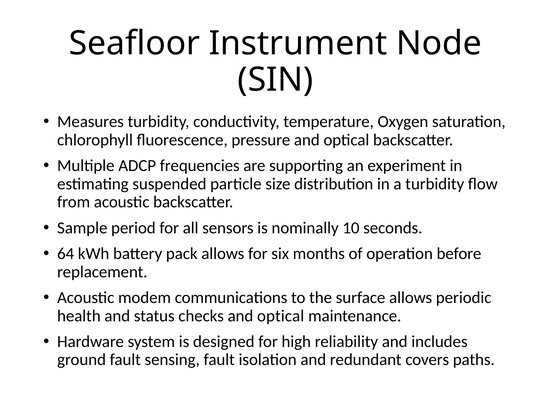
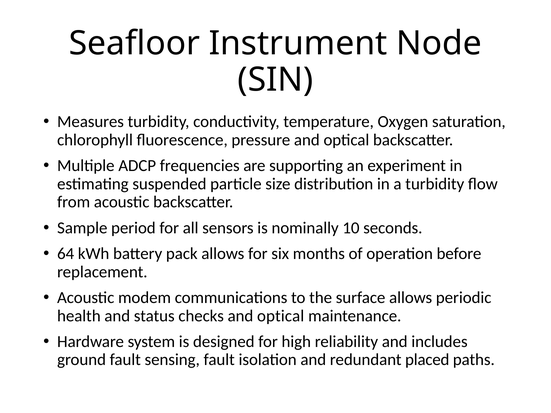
covers: covers -> placed
